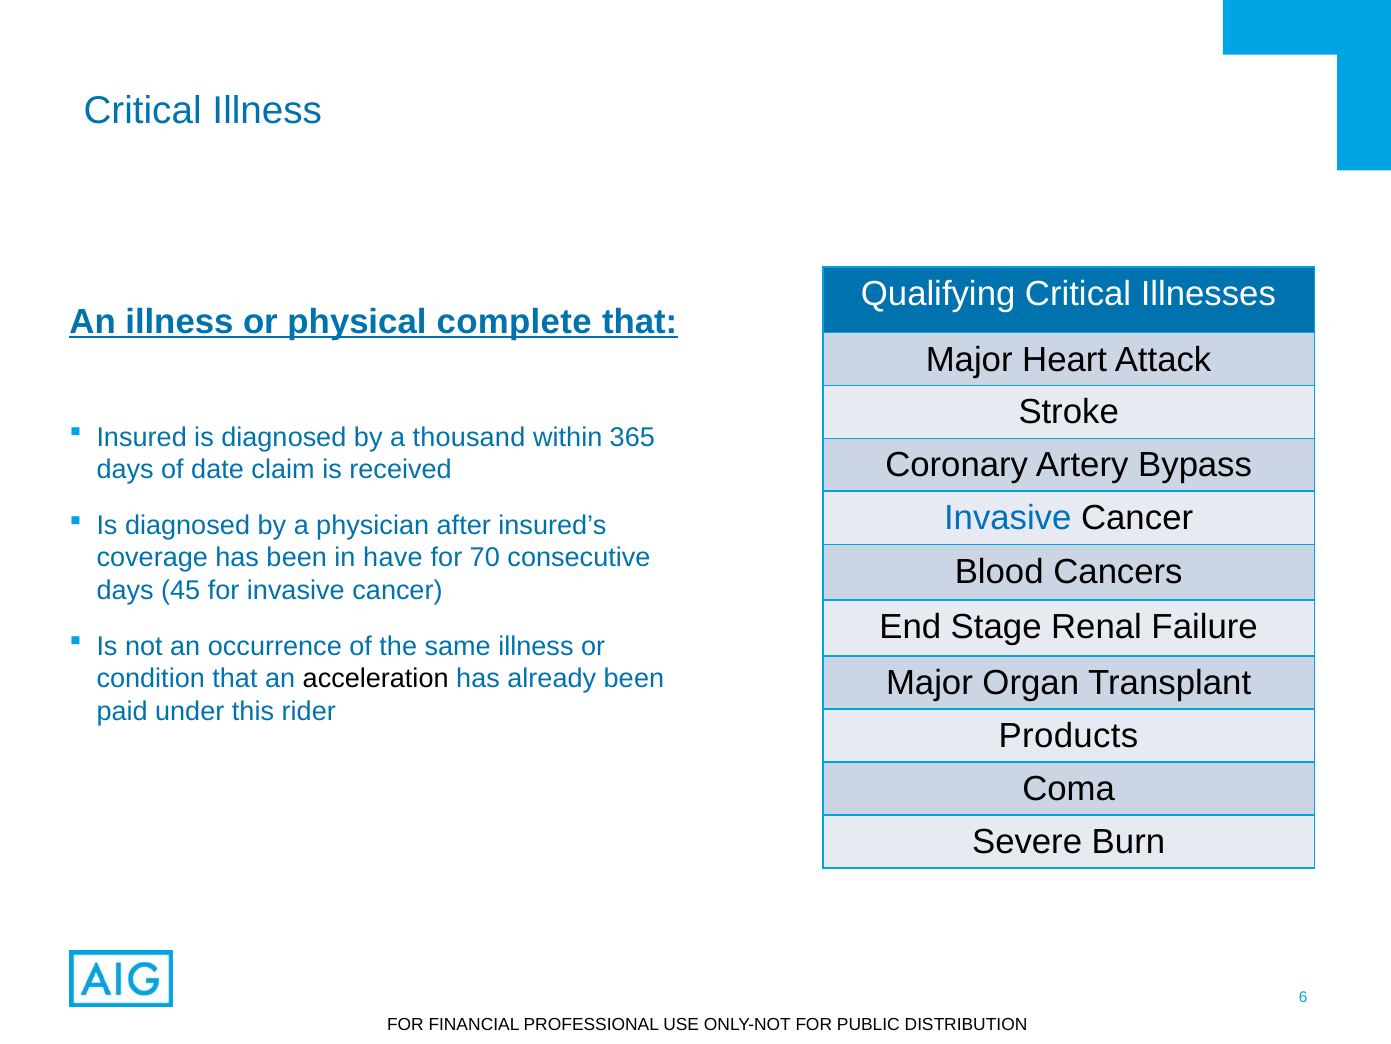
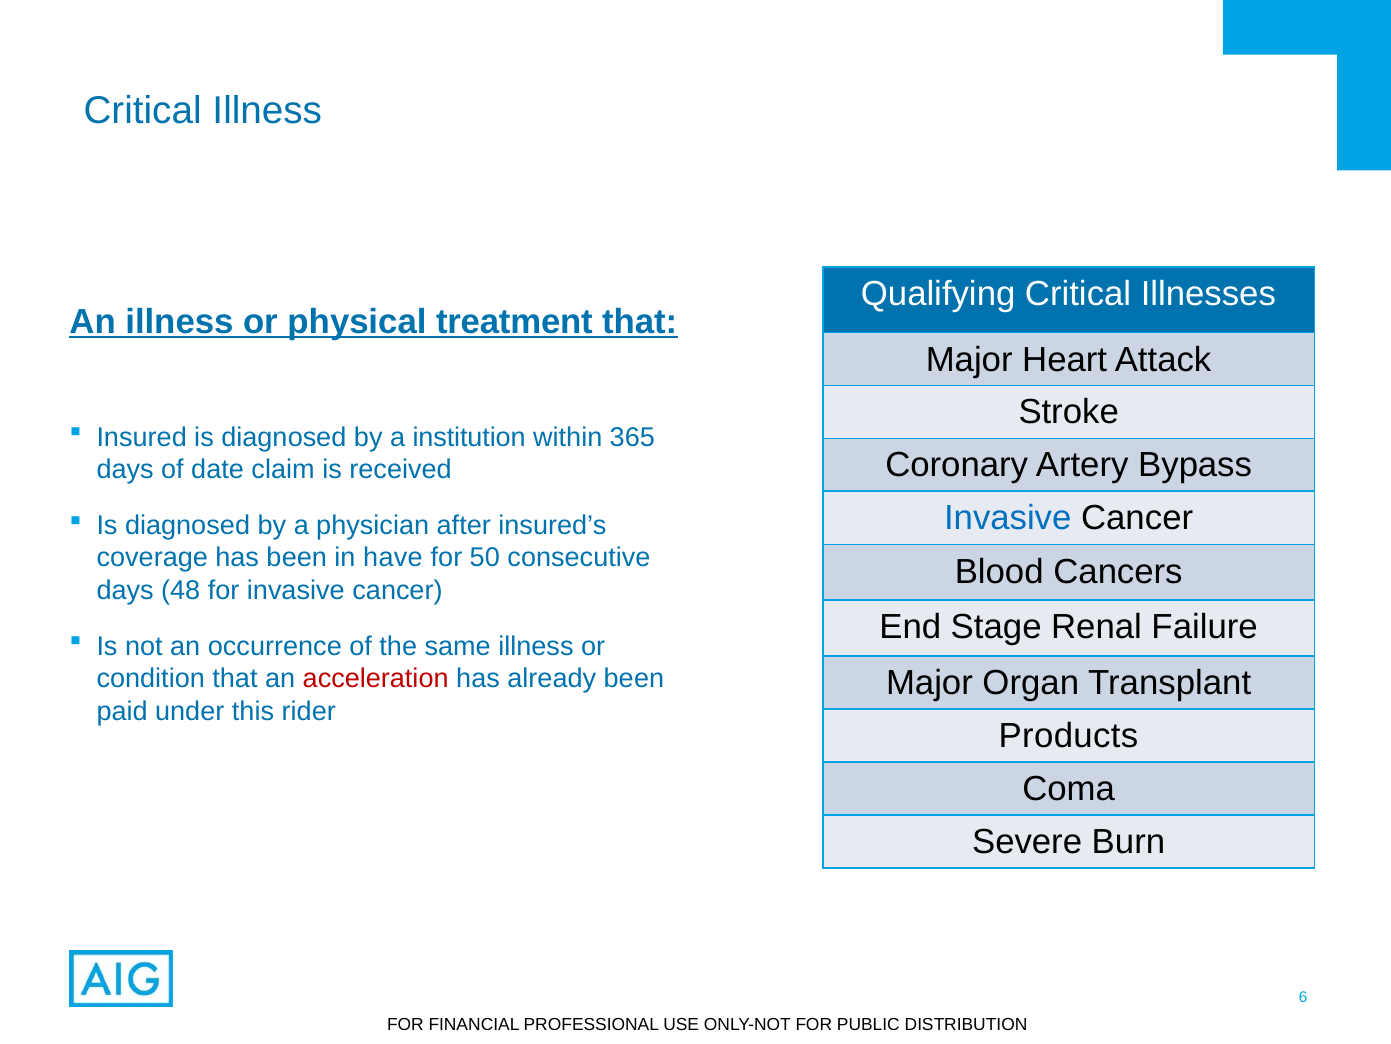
complete: complete -> treatment
thousand: thousand -> institution
70: 70 -> 50
45: 45 -> 48
acceleration colour: black -> red
